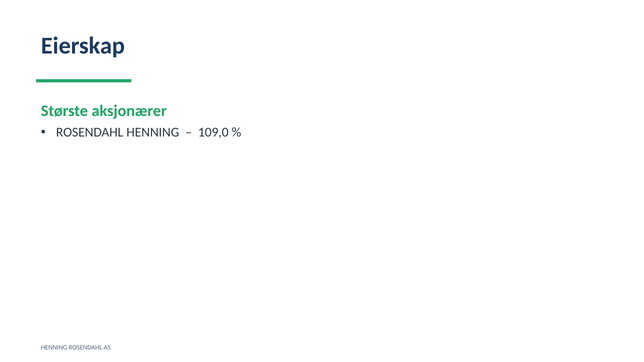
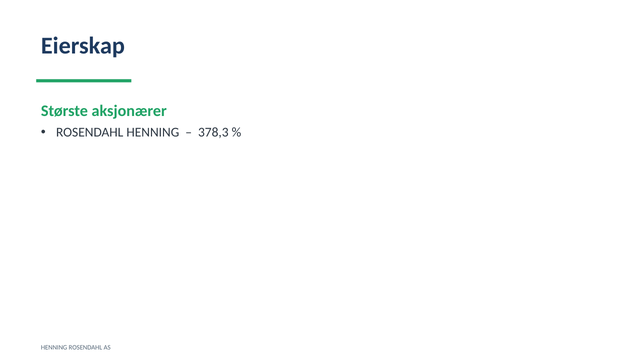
109,0: 109,0 -> 378,3
